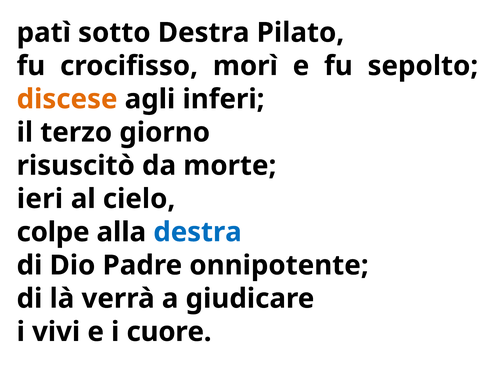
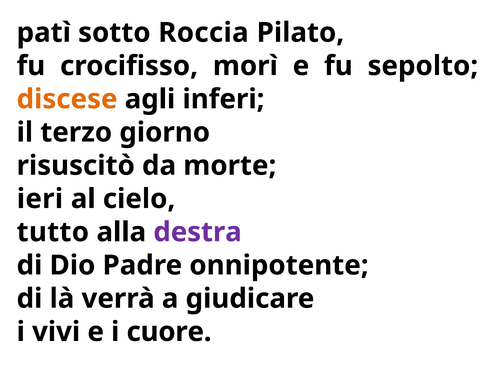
sotto Destra: Destra -> Roccia
colpe: colpe -> tutto
destra at (198, 232) colour: blue -> purple
